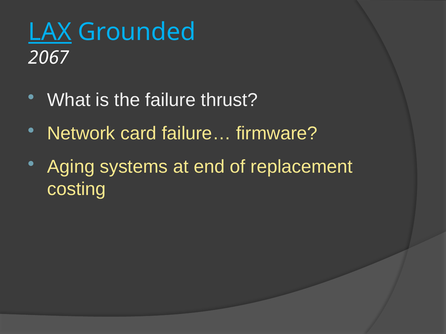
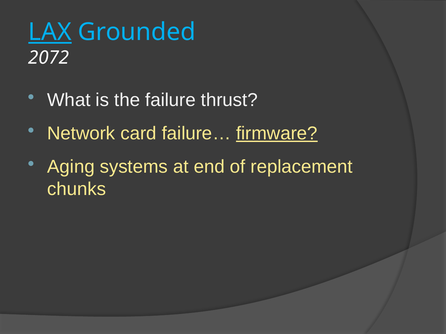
2067: 2067 -> 2072
firmware underline: none -> present
costing: costing -> chunks
